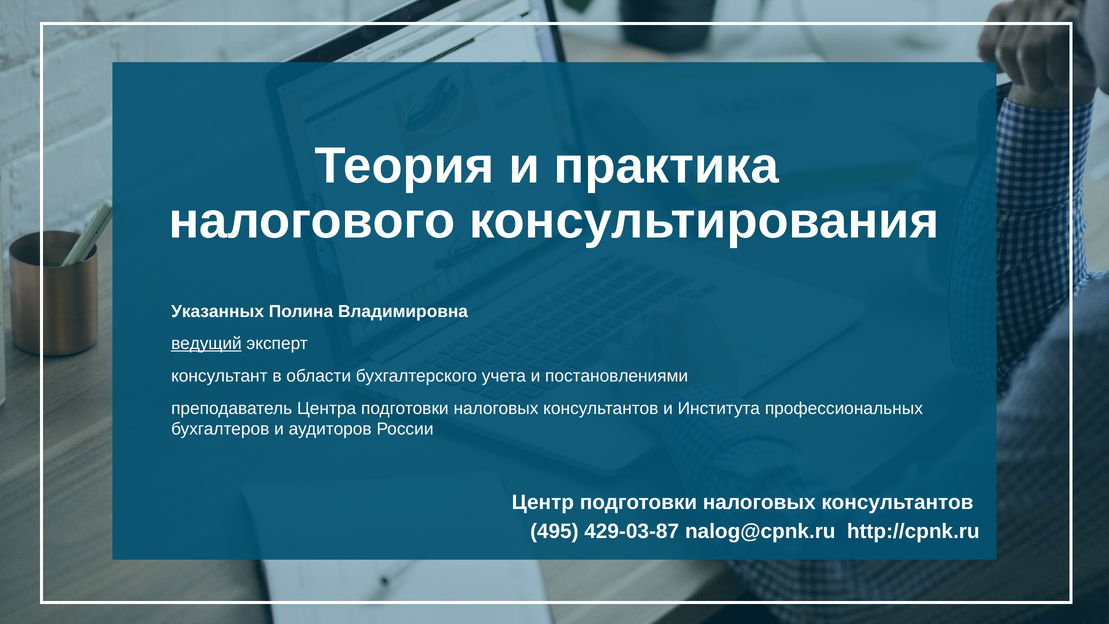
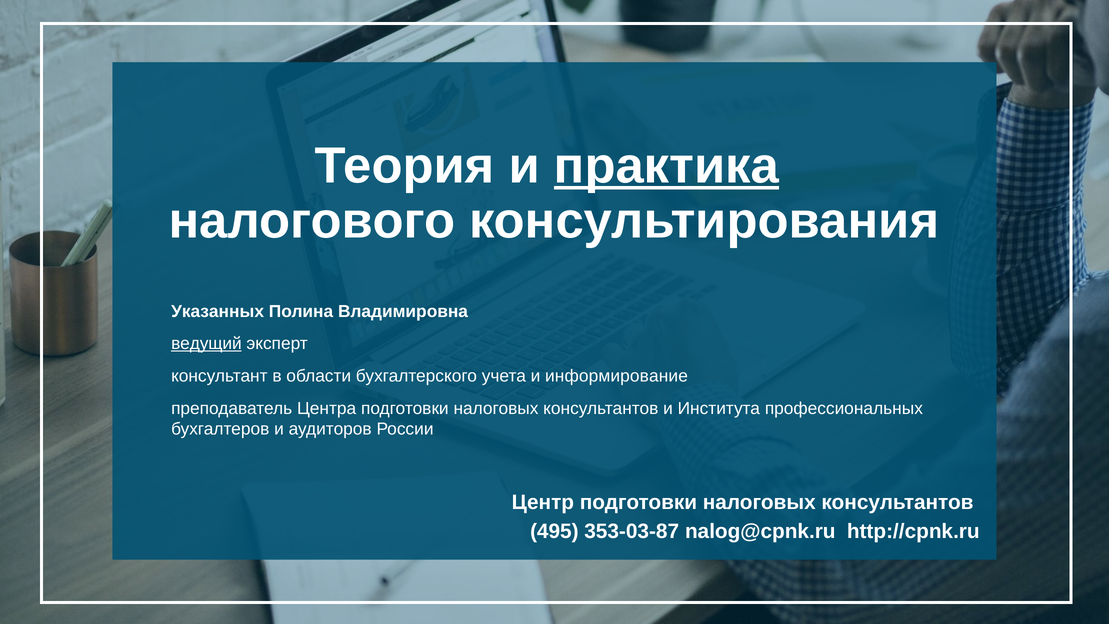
практика underline: none -> present
постановлениями: постановлениями -> информирование
429-03-87: 429-03-87 -> 353-03-87
